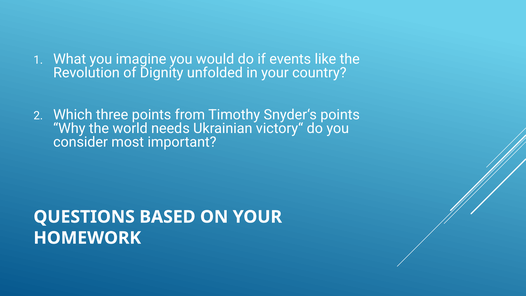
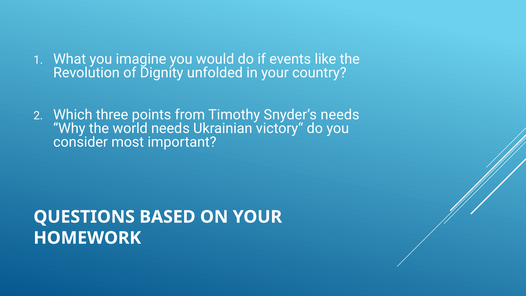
Snyder‘s points: points -> needs
